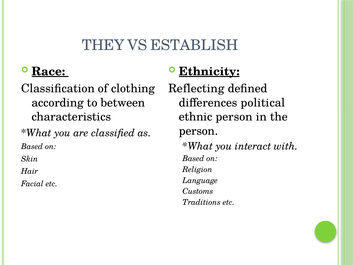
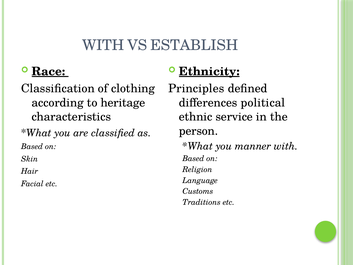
THEY at (103, 45): THEY -> WITH
Reflecting: Reflecting -> Principles
between: between -> heritage
ethnic person: person -> service
interact: interact -> manner
